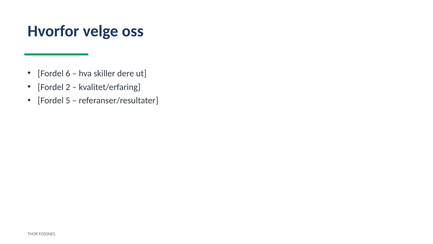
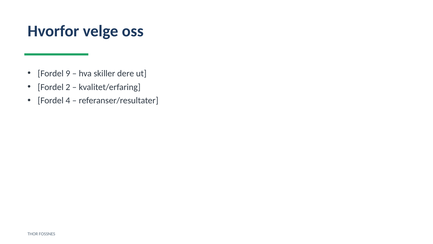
6: 6 -> 9
5: 5 -> 4
